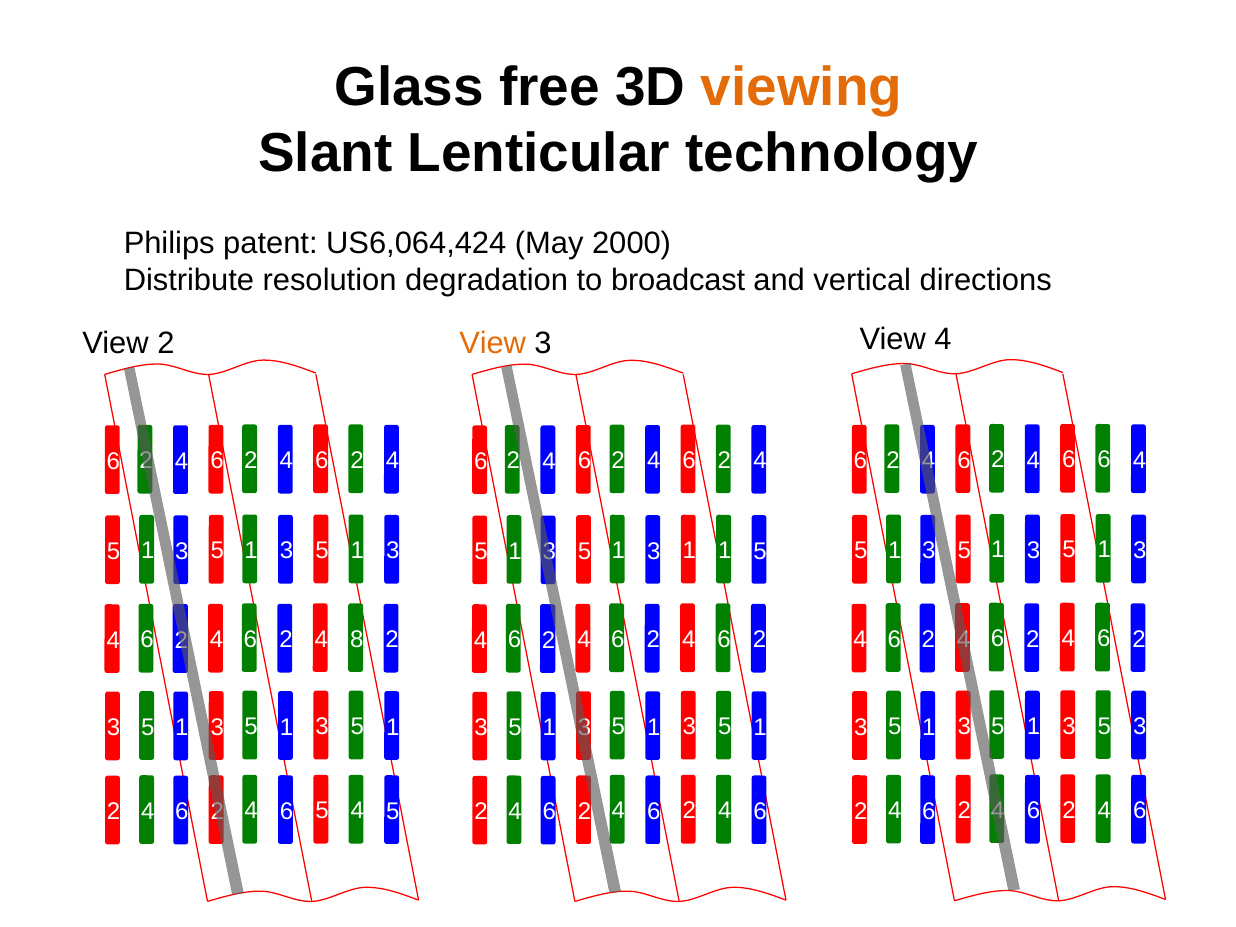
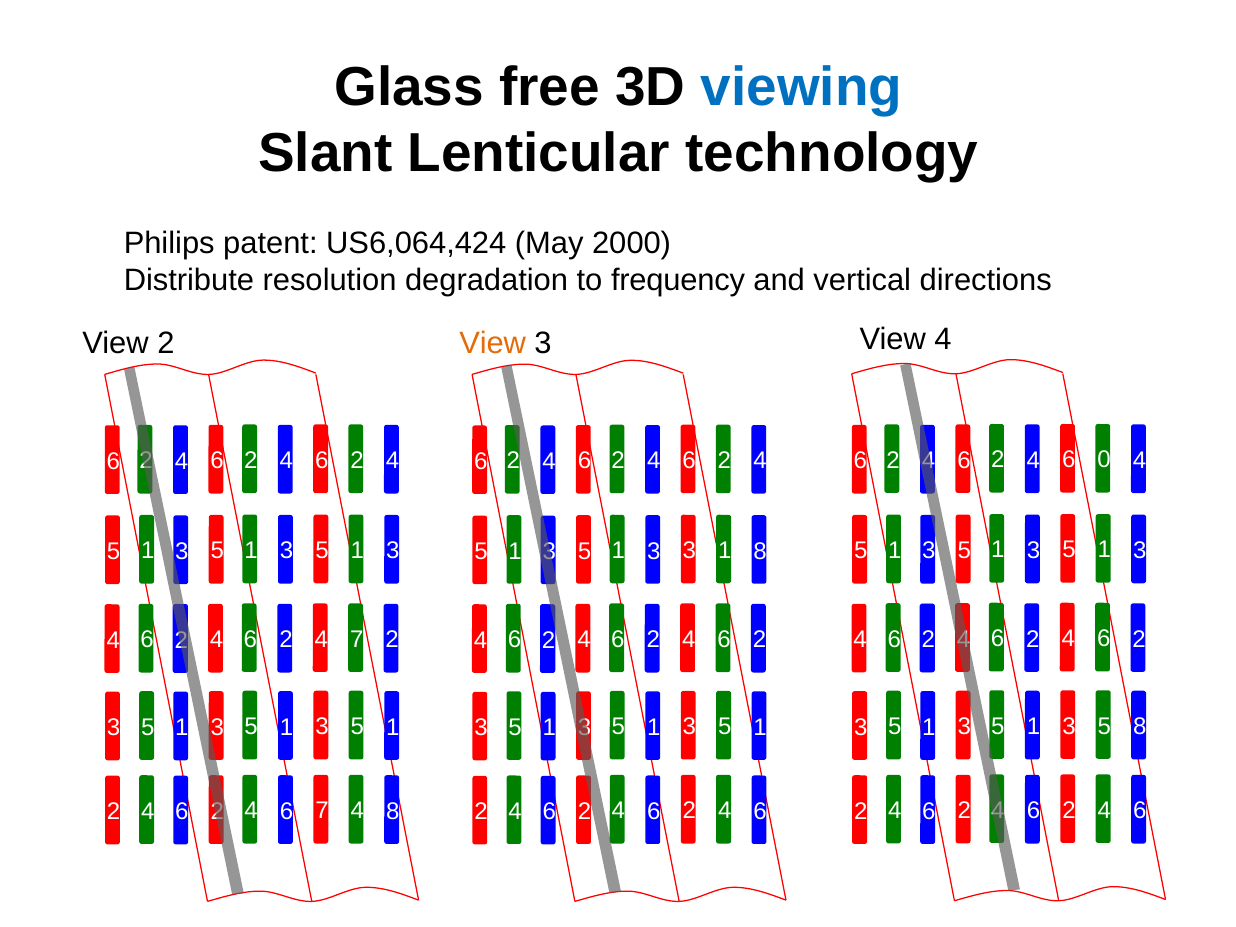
viewing colour: orange -> blue
broadcast: broadcast -> frequency
6 6: 6 -> 0
3 1: 1 -> 3
1 5: 5 -> 8
4 8: 8 -> 7
5 3: 3 -> 8
6 5: 5 -> 7
5 at (393, 811): 5 -> 8
